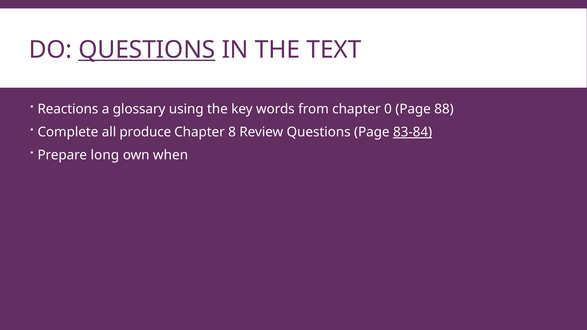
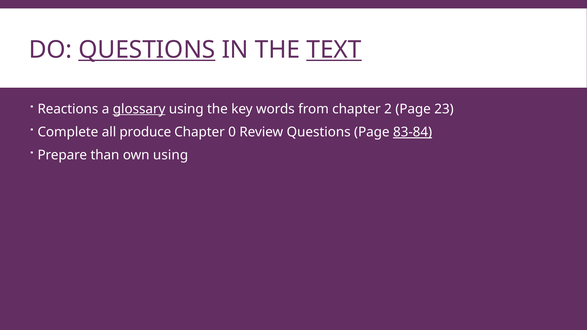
TEXT underline: none -> present
glossary underline: none -> present
0: 0 -> 2
88: 88 -> 23
8: 8 -> 0
long: long -> than
own when: when -> using
